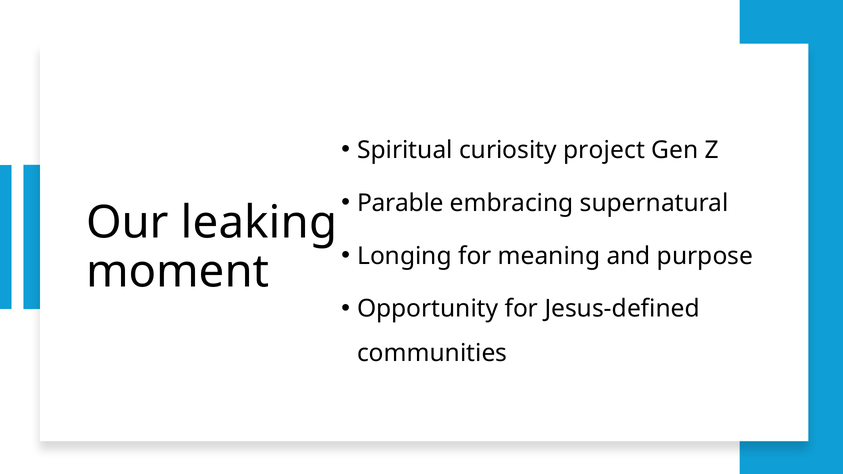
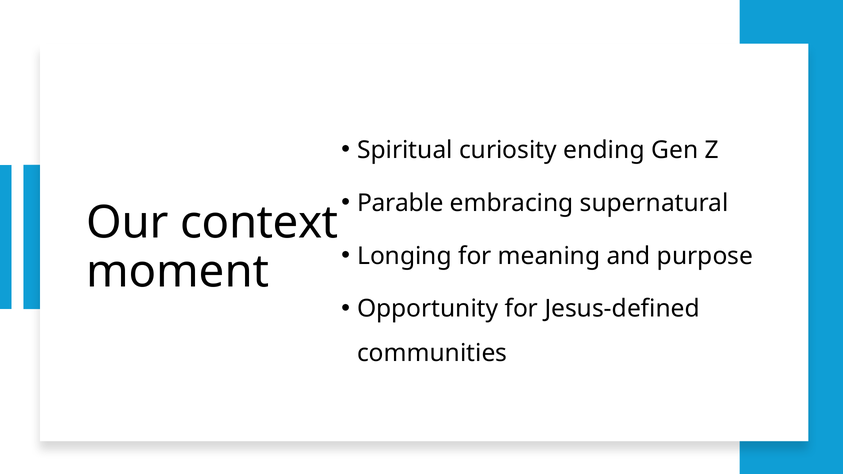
project: project -> ending
leaking: leaking -> context
